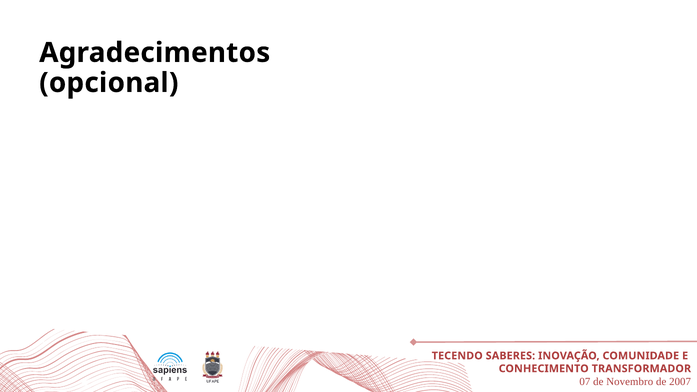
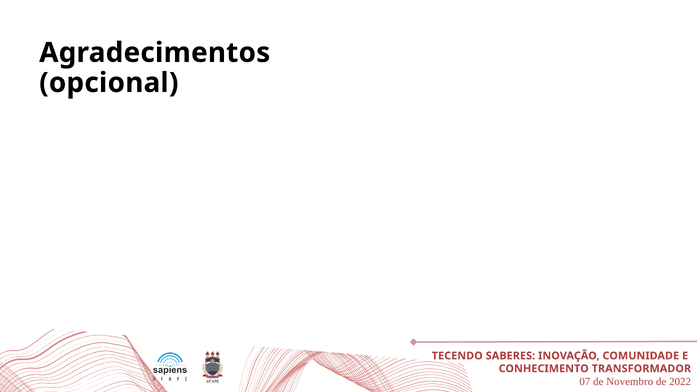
2007: 2007 -> 2022
